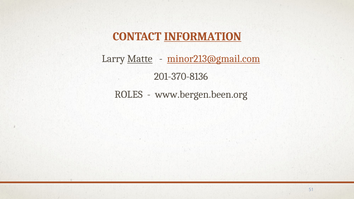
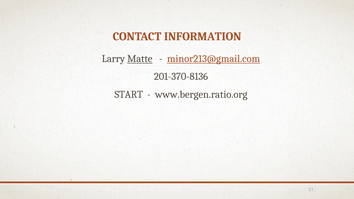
INFORMATION underline: present -> none
ROLES: ROLES -> START
www.bergen.been.org: www.bergen.been.org -> www.bergen.ratio.org
